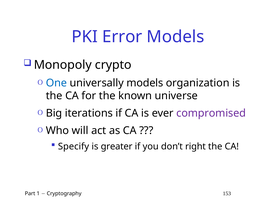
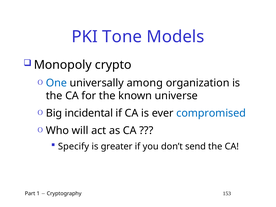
Error: Error -> Tone
universally models: models -> among
iterations: iterations -> incidental
compromised colour: purple -> blue
right: right -> send
